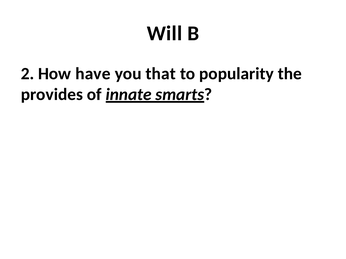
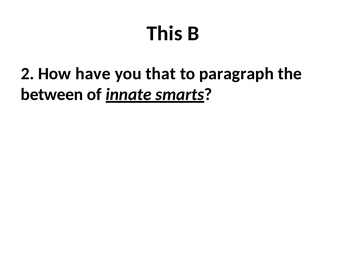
Will: Will -> This
popularity: popularity -> paragraph
provides: provides -> between
